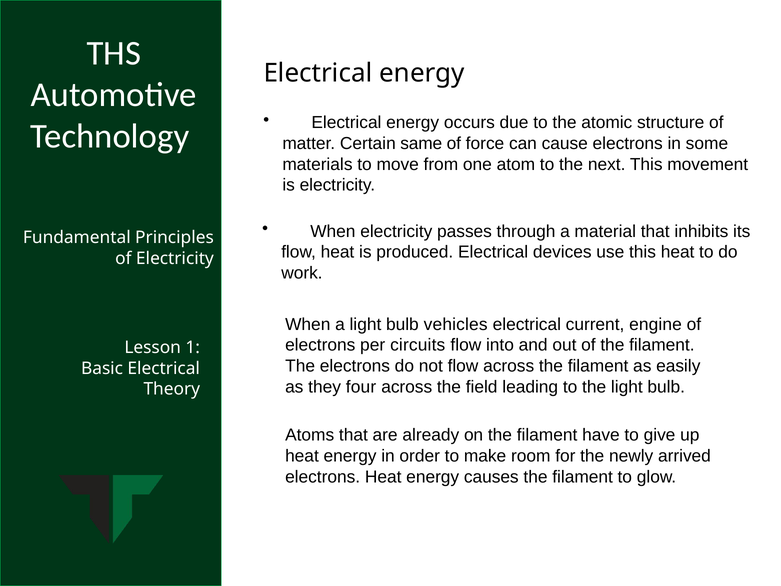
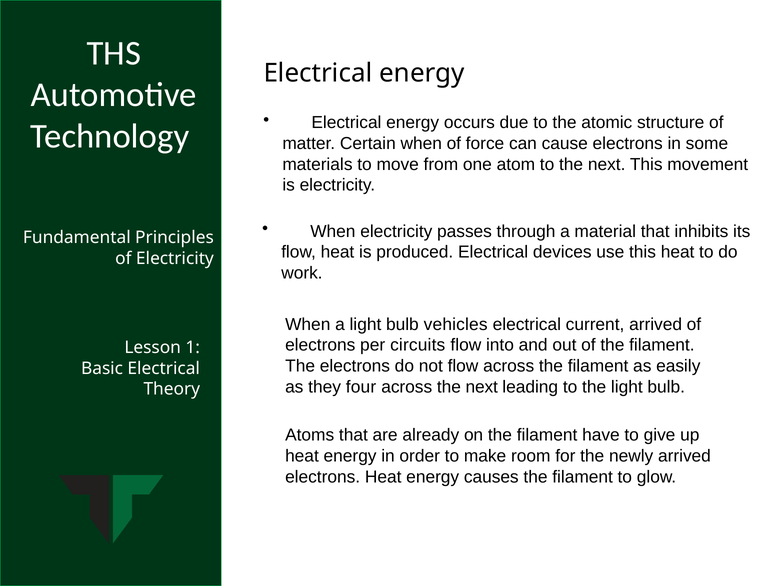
Certain same: same -> when
current engine: engine -> arrived
across the field: field -> next
